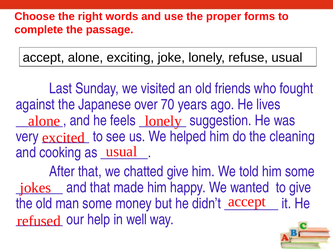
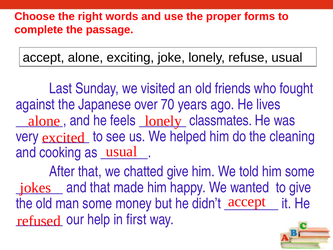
suggestion: suggestion -> classmates
well: well -> first
